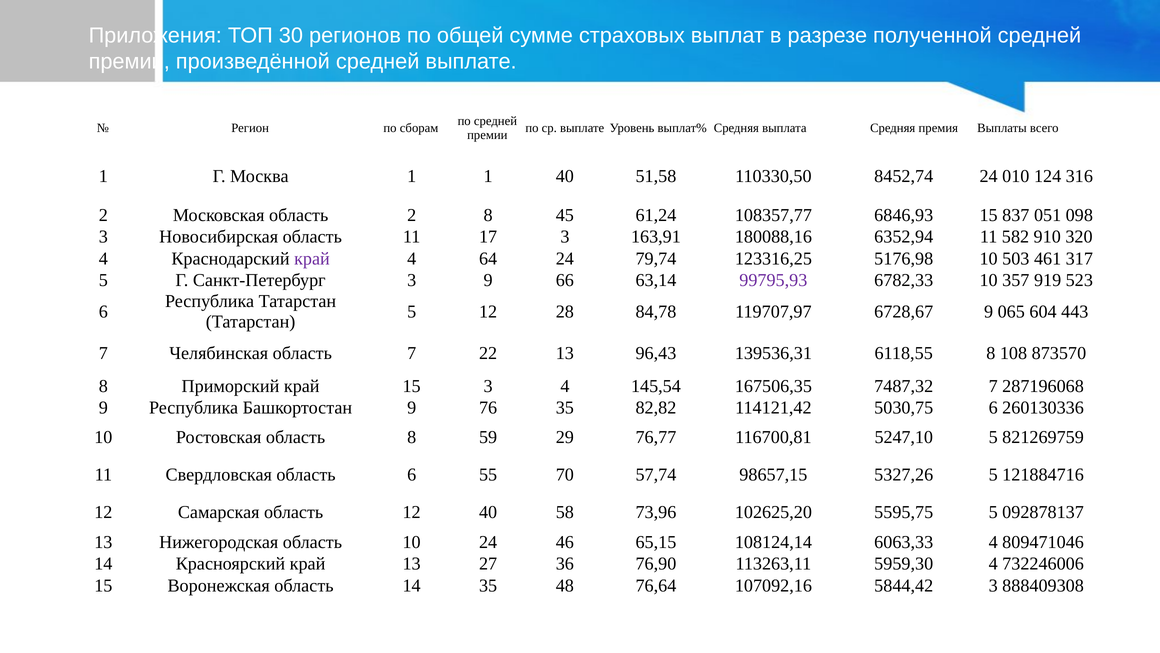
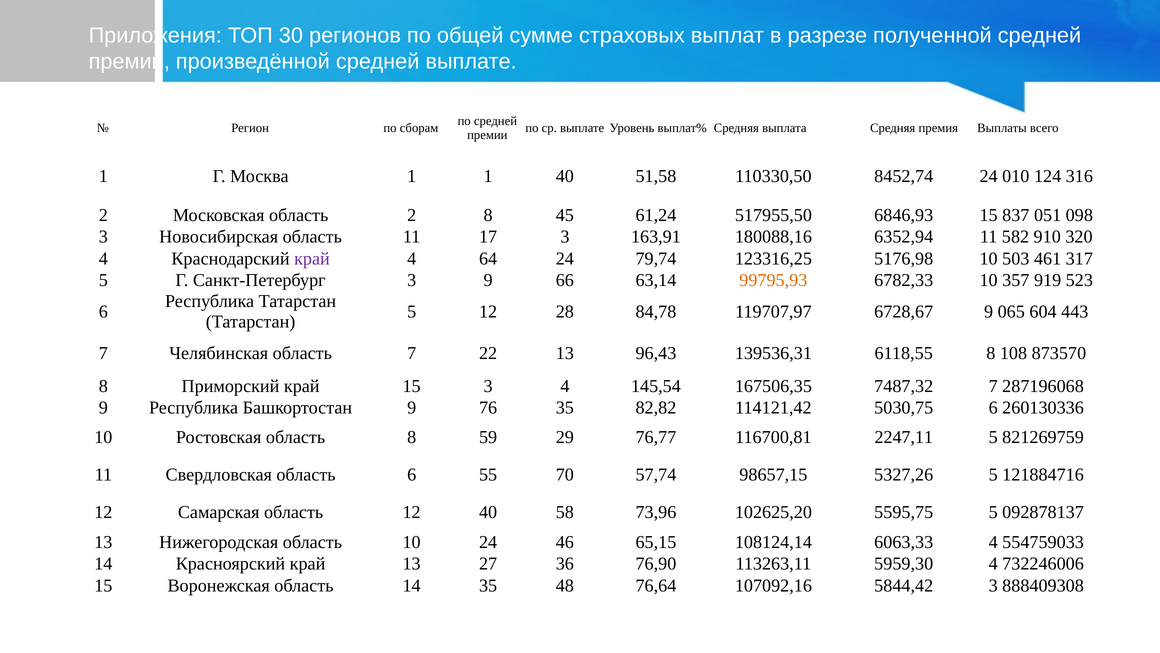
108357,77: 108357,77 -> 517955,50
99795,93 colour: purple -> orange
5247,10: 5247,10 -> 2247,11
809471046: 809471046 -> 554759033
